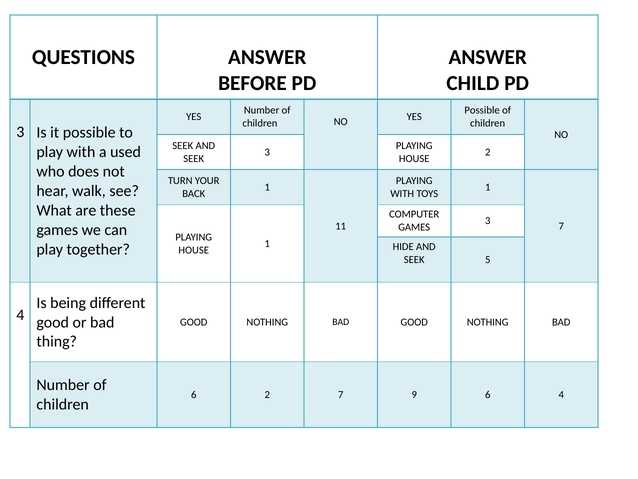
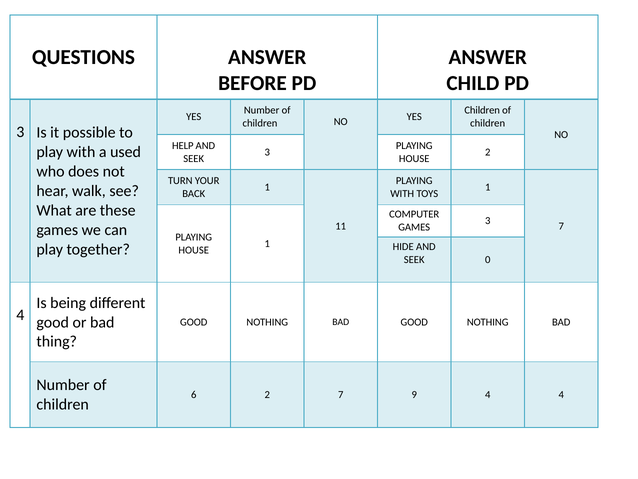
Possible at (482, 110): Possible -> Children
SEEK at (183, 145): SEEK -> HELP
5: 5 -> 0
9 6: 6 -> 4
